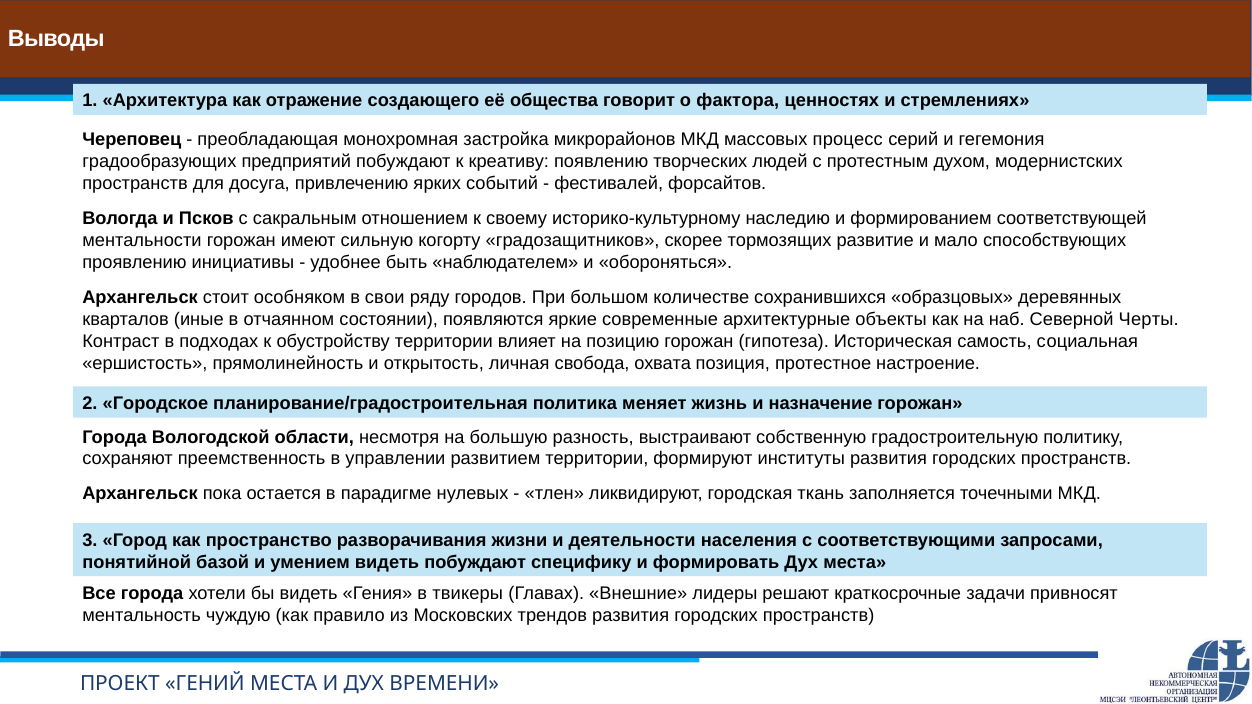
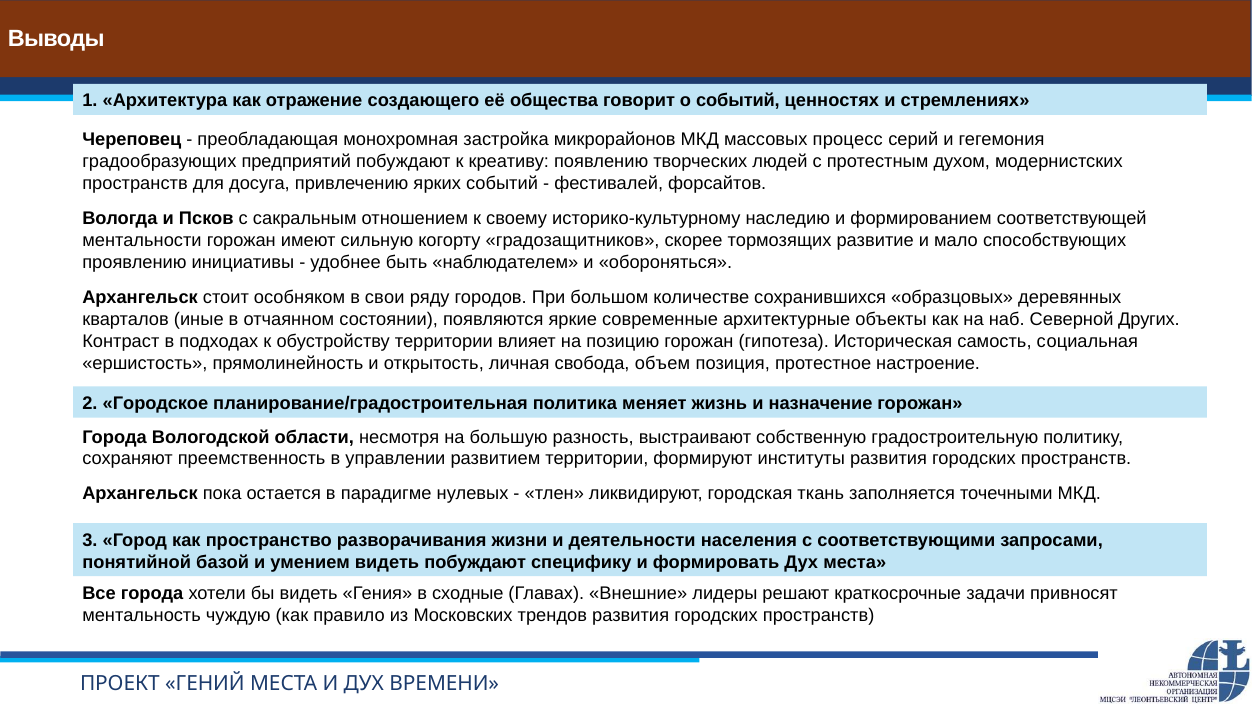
о фактора: фактора -> событий
Черты: Черты -> Других
охвата: охвата -> объем
твикеры: твикеры -> сходные
